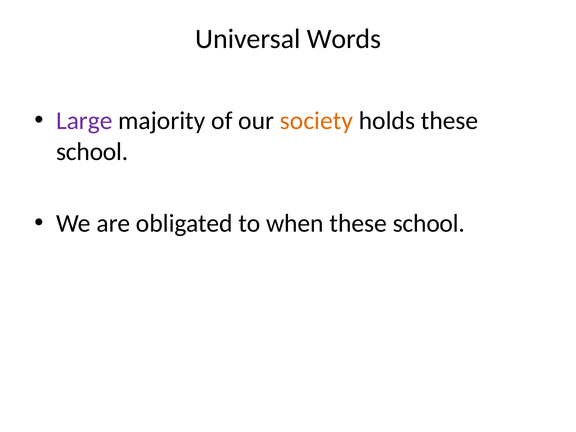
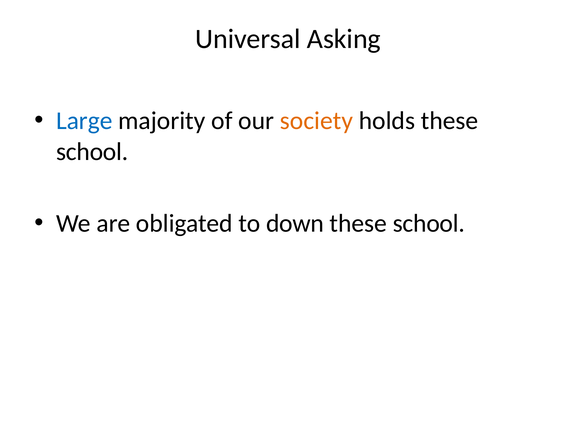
Words: Words -> Asking
Large colour: purple -> blue
when: when -> down
